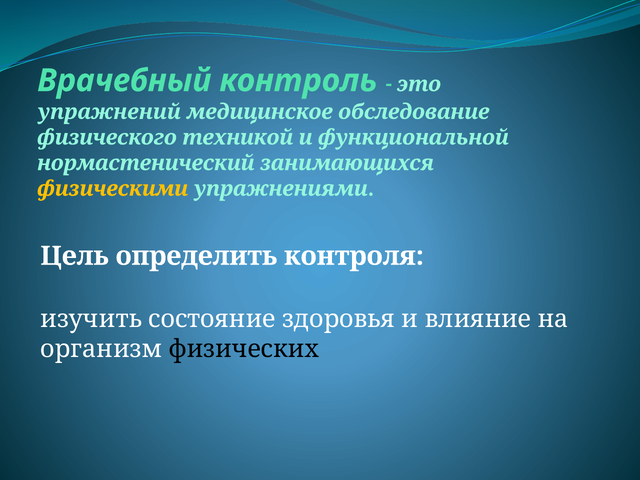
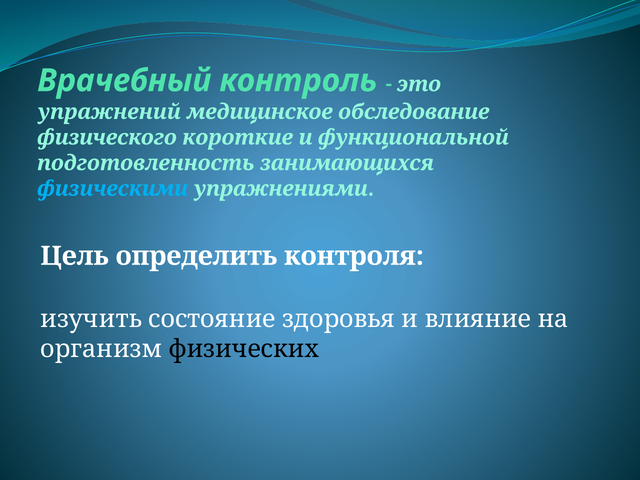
техникой: техникой -> короткие
нормастенический: нормастенический -> подготовленность
физическими colour: yellow -> light blue
